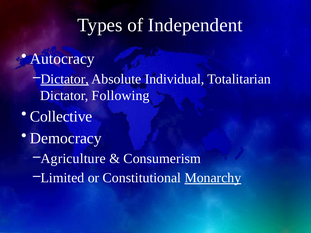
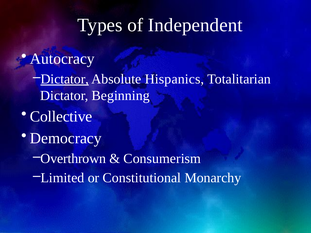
Individual: Individual -> Hispanics
Following: Following -> Beginning
Agriculture: Agriculture -> Overthrown
Monarchy underline: present -> none
